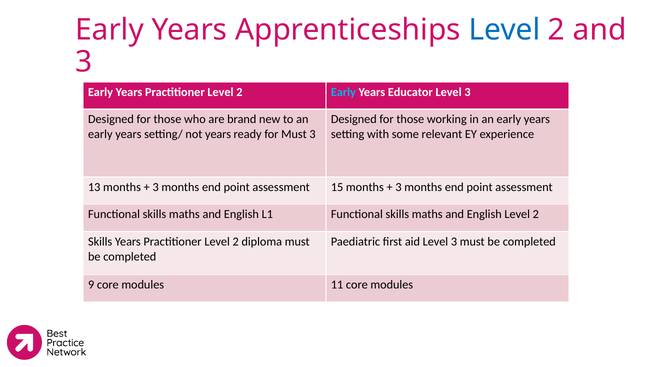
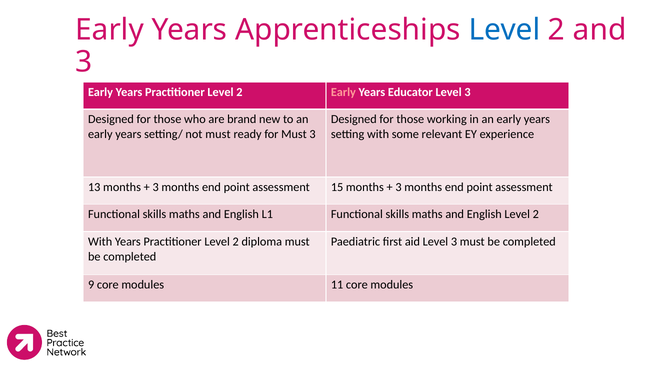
Early at (343, 92) colour: light blue -> pink
not years: years -> must
Skills at (100, 241): Skills -> With
